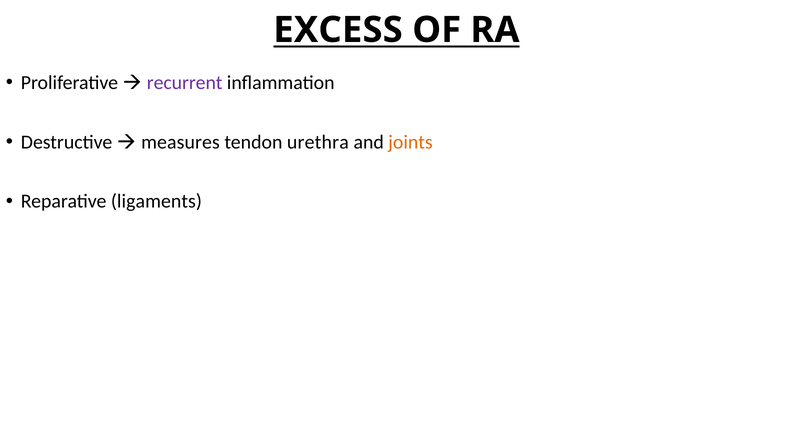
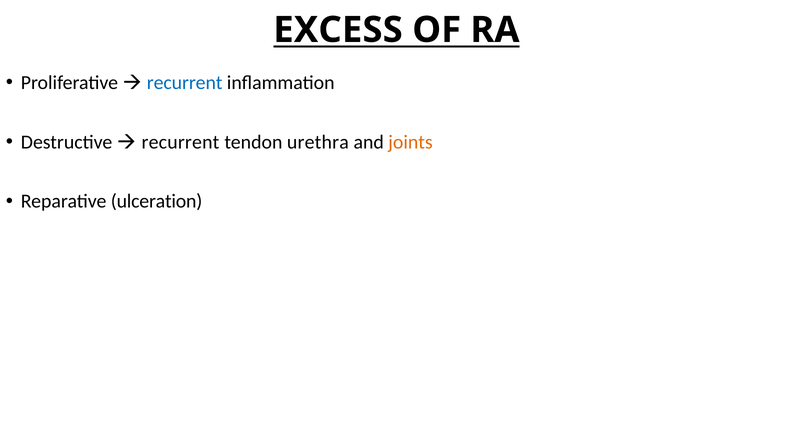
recurrent at (185, 83) colour: purple -> blue
measures at (181, 142): measures -> recurrent
ligaments: ligaments -> ulceration
